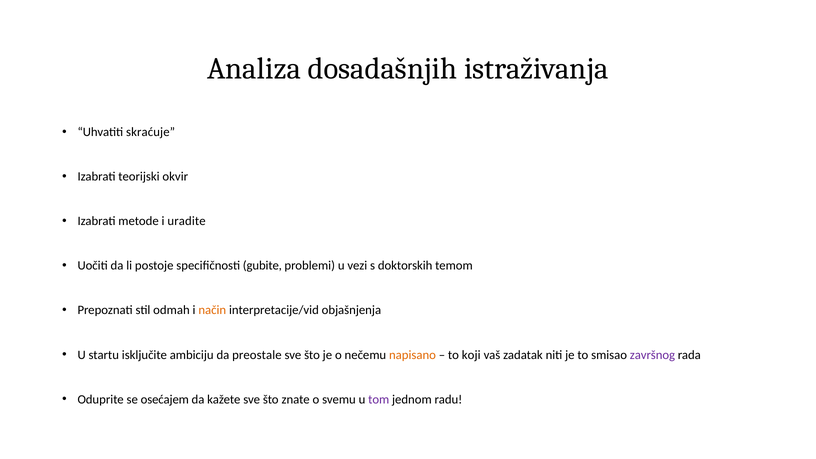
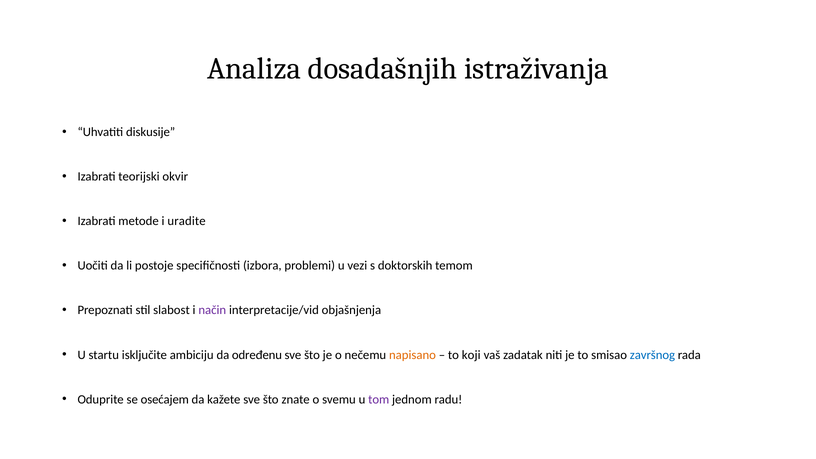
skraćuje: skraćuje -> diskusije
gubite: gubite -> izbora
odmah: odmah -> slabost
način colour: orange -> purple
preostale: preostale -> određenu
završnog colour: purple -> blue
